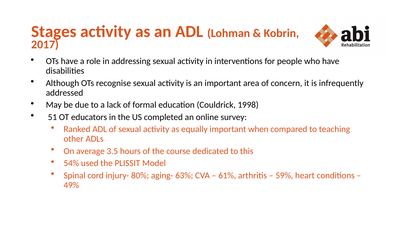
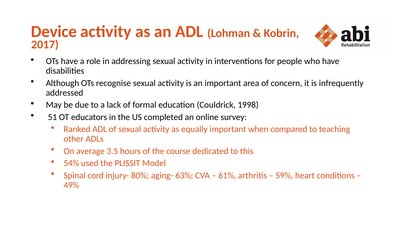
Stages: Stages -> Device
